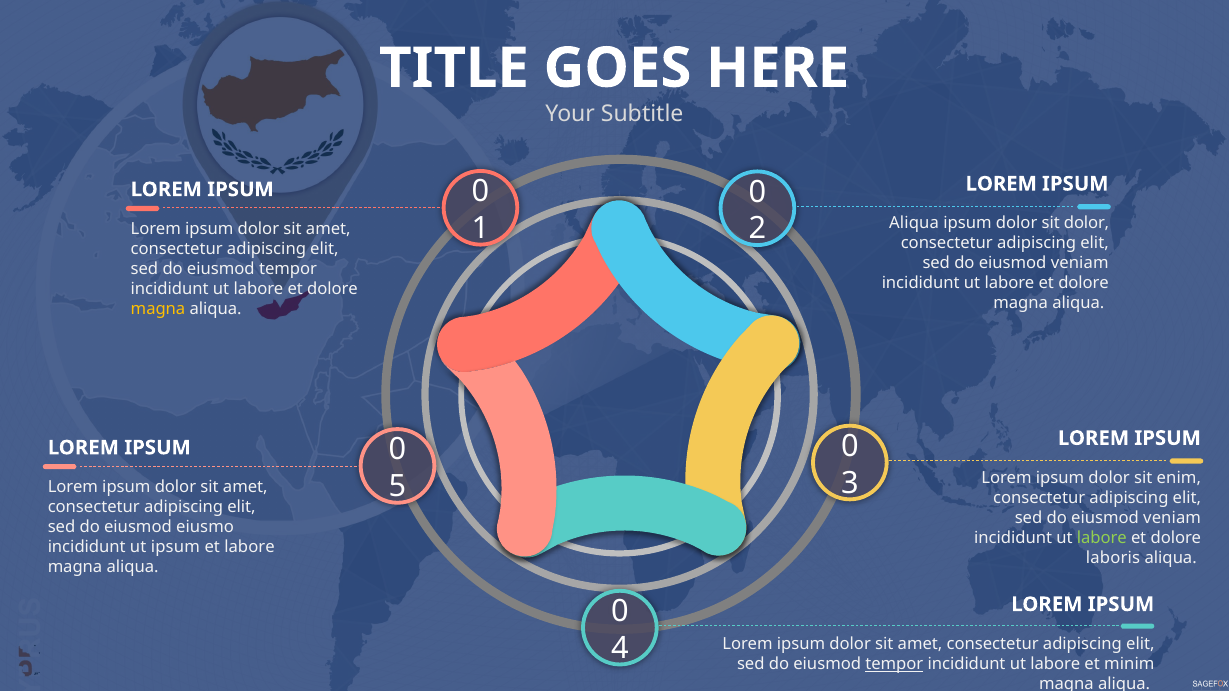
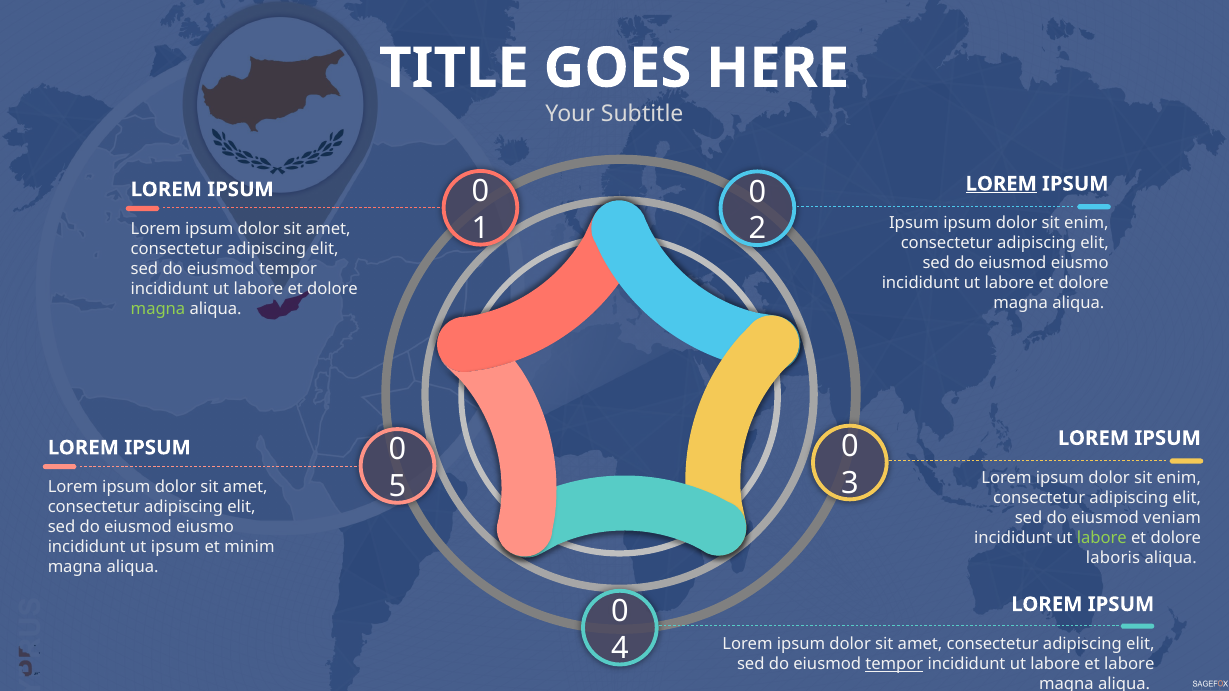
LOREM at (1001, 184) underline: none -> present
Aliqua at (914, 224): Aliqua -> Ipsum
dolor at (1087, 224): dolor -> enim
veniam at (1080, 264): veniam -> eiusmo
magna at (158, 309) colour: yellow -> light green
et labore: labore -> minim
et minim: minim -> labore
